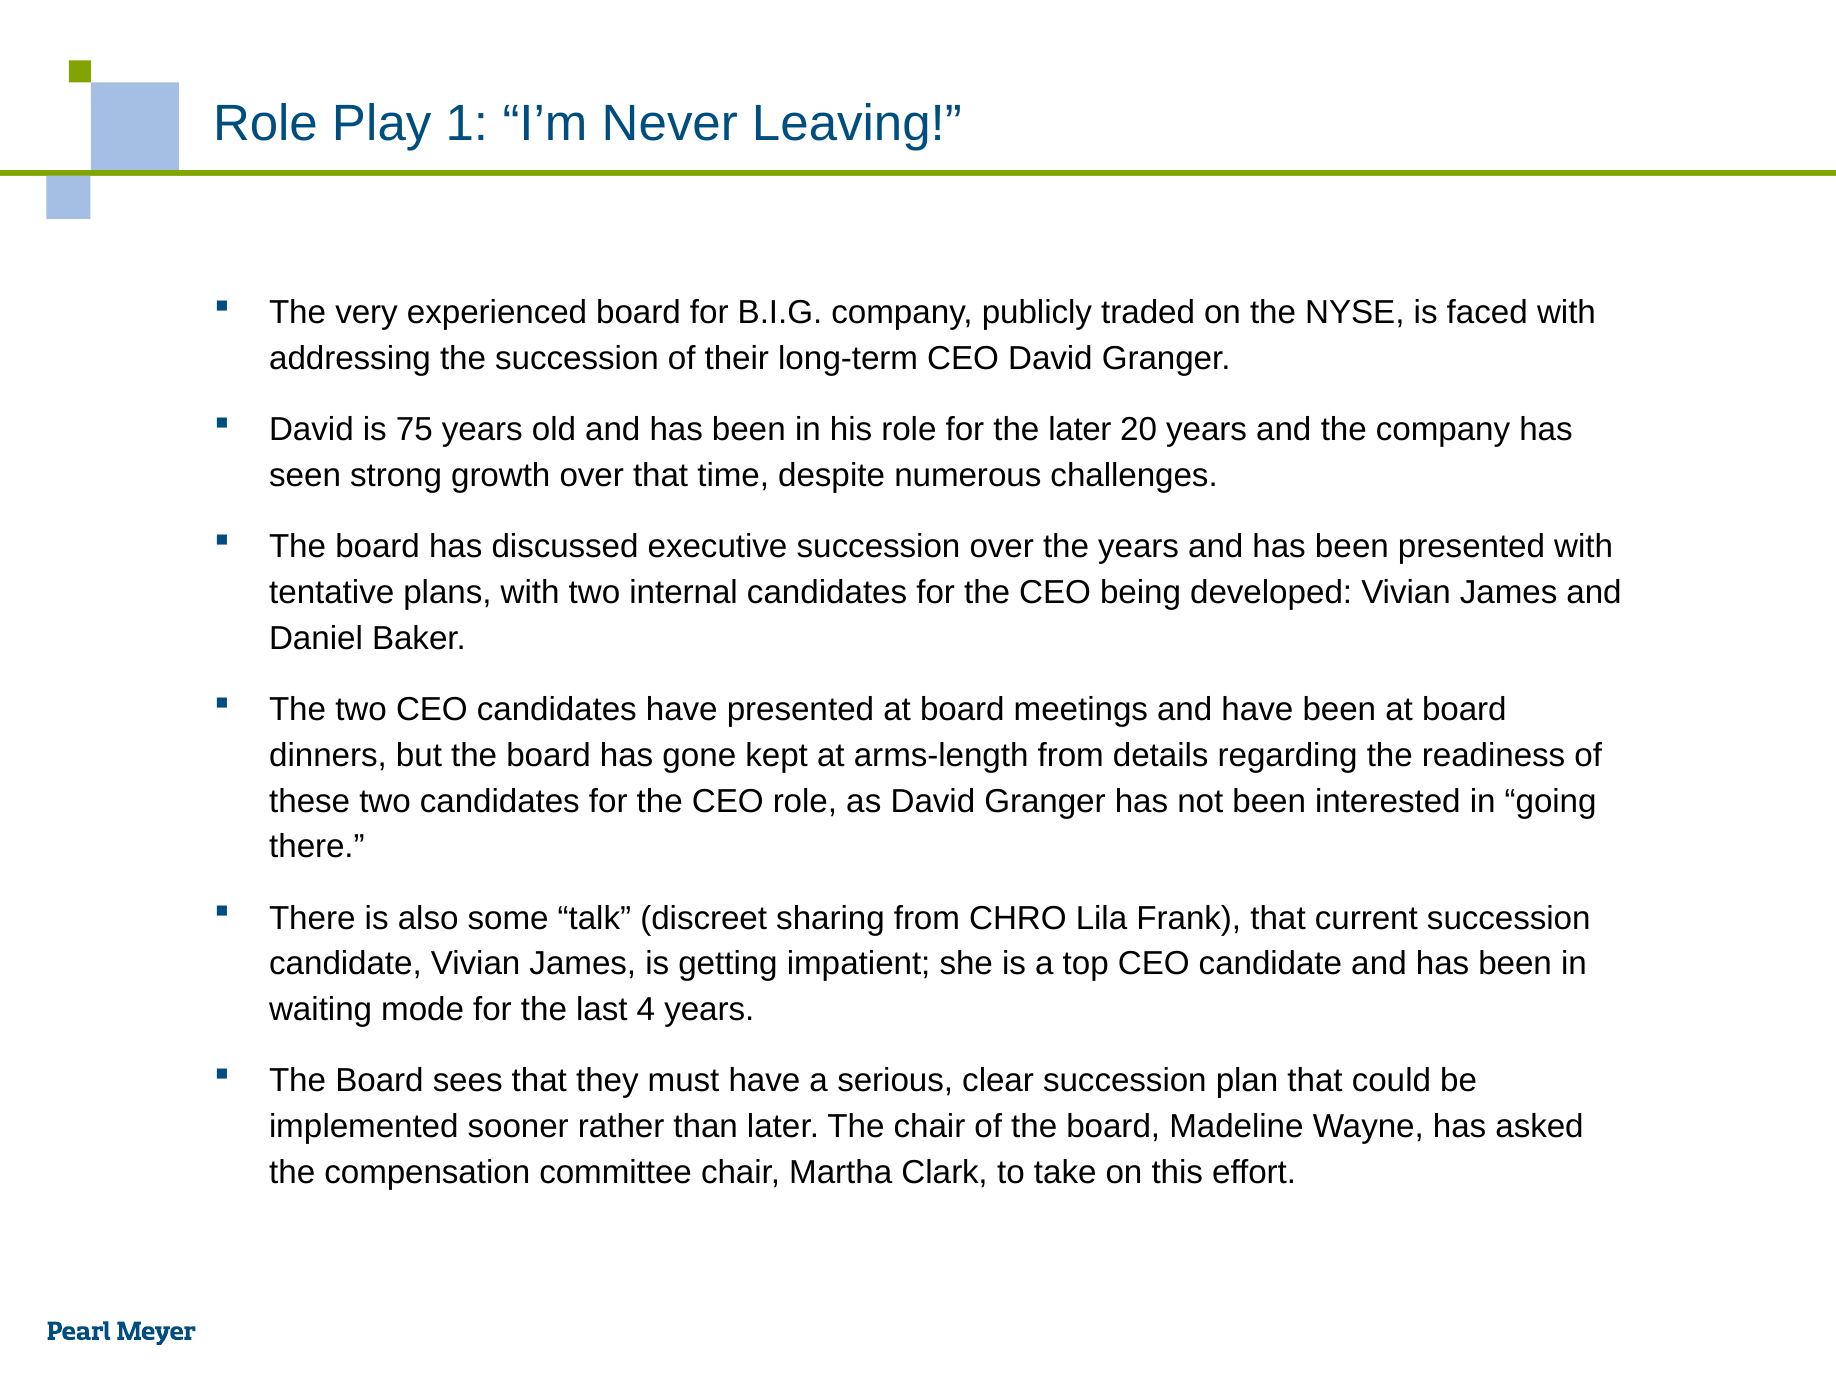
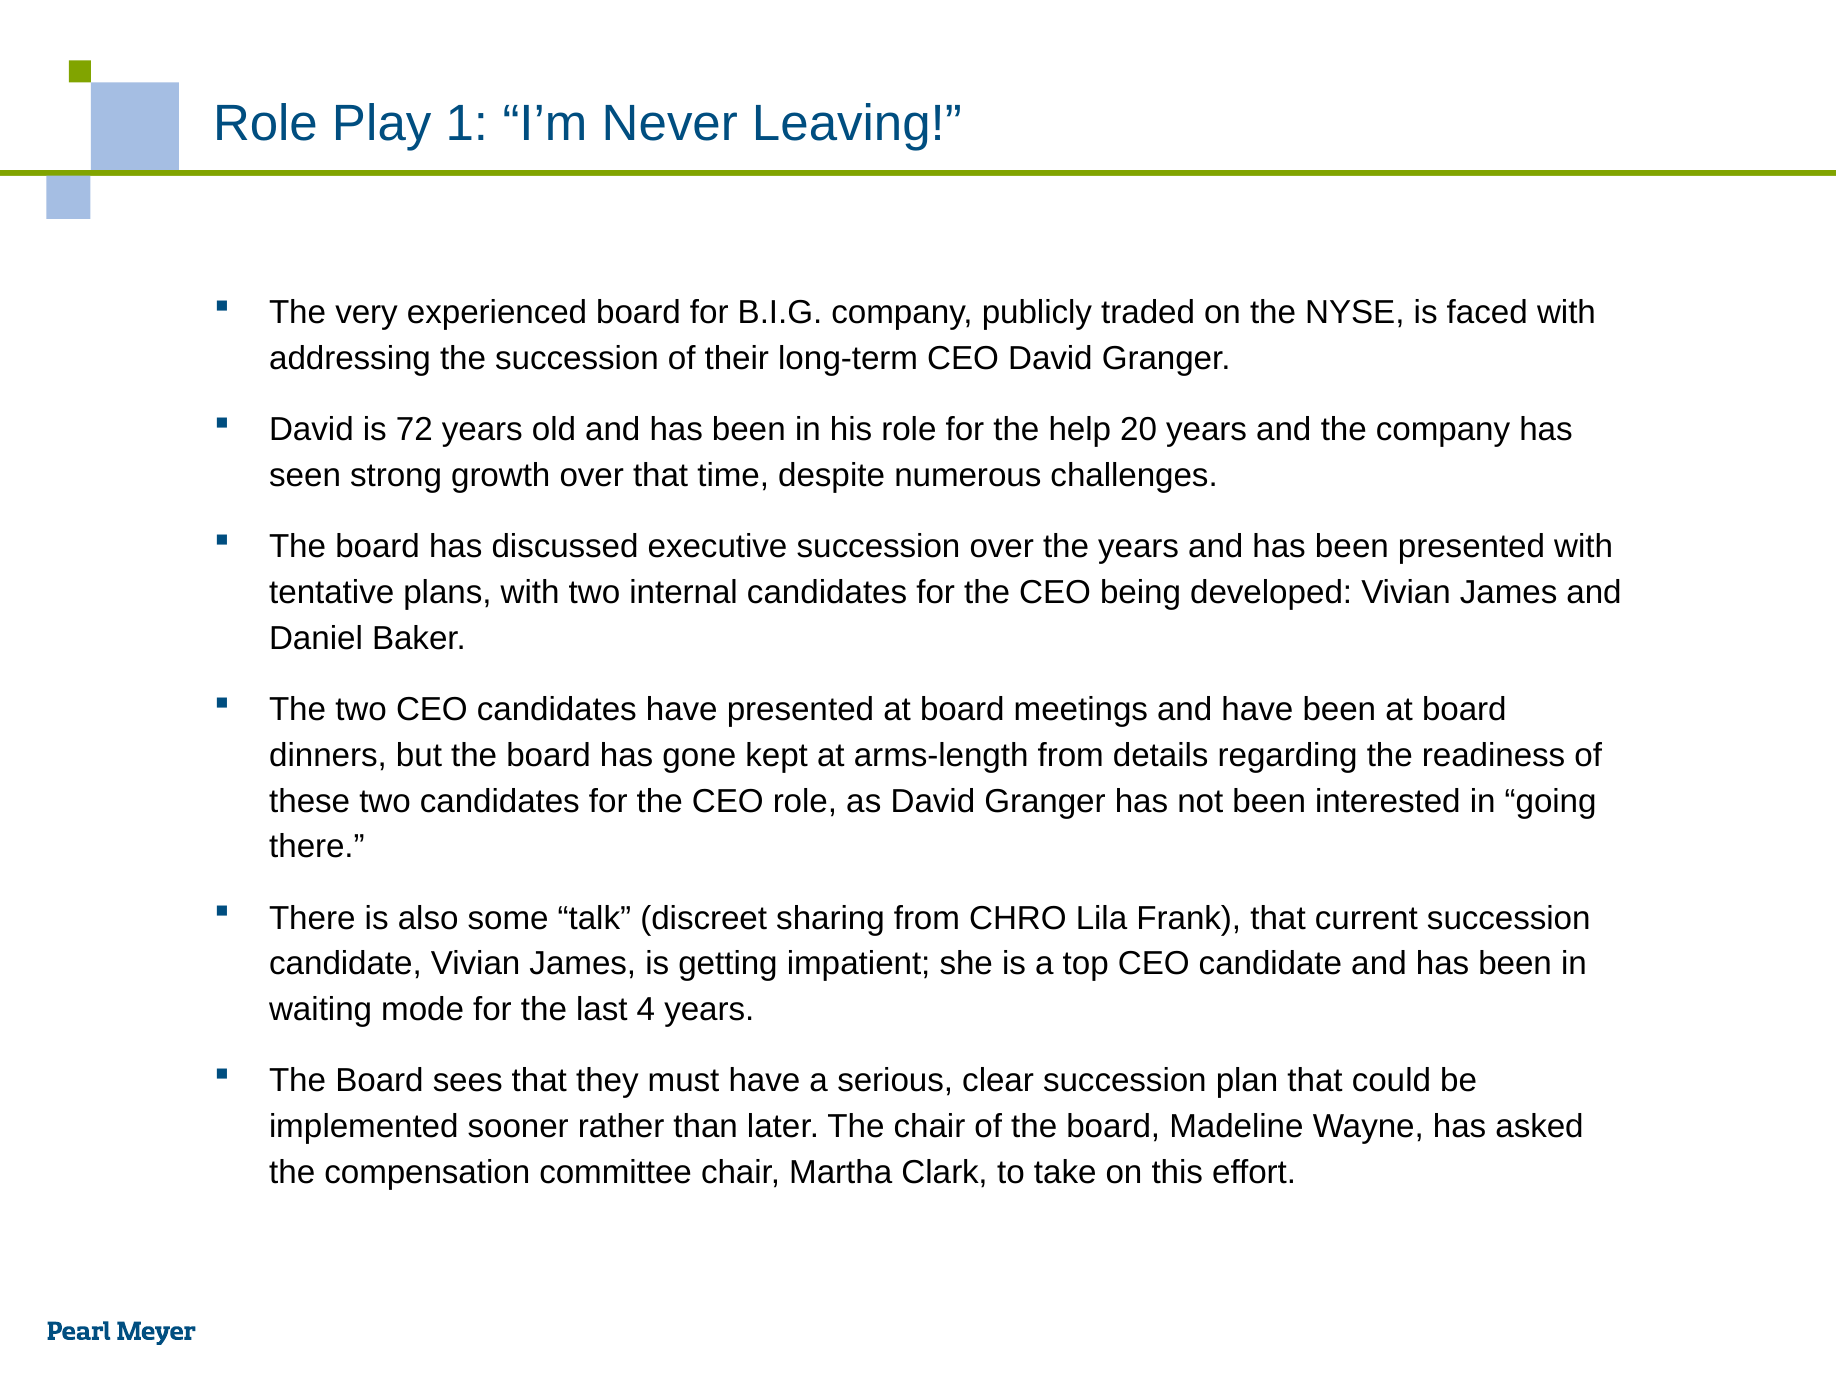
75: 75 -> 72
the later: later -> help
